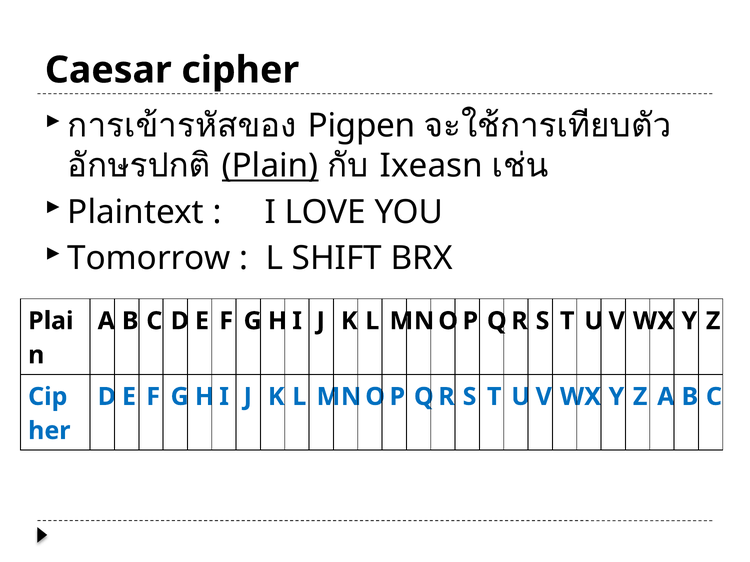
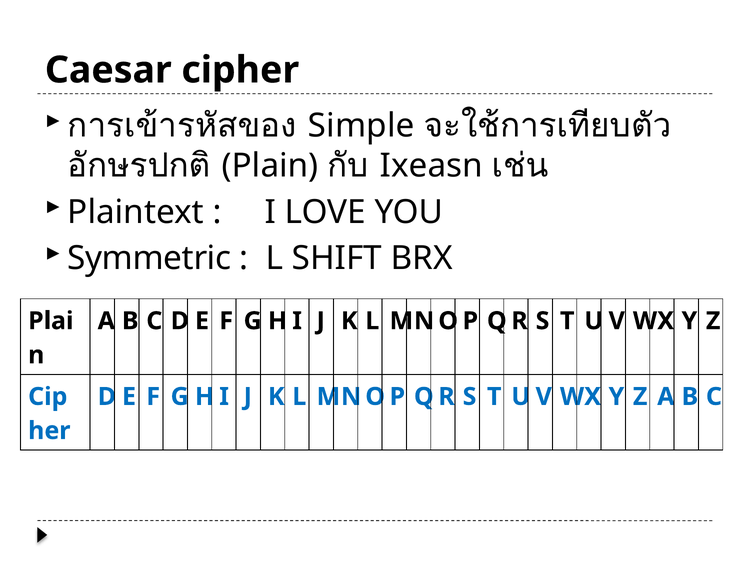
Pigpen: Pigpen -> Simple
Plain underline: present -> none
Tomorrow: Tomorrow -> Symmetric
